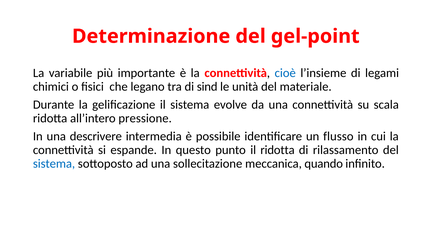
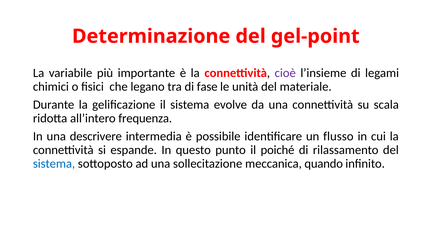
cioè colour: blue -> purple
sind: sind -> fase
pressione: pressione -> frequenza
il ridotta: ridotta -> poiché
